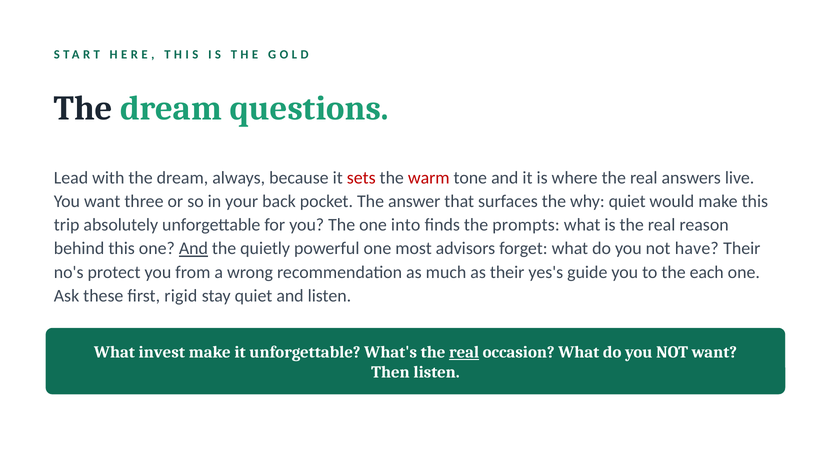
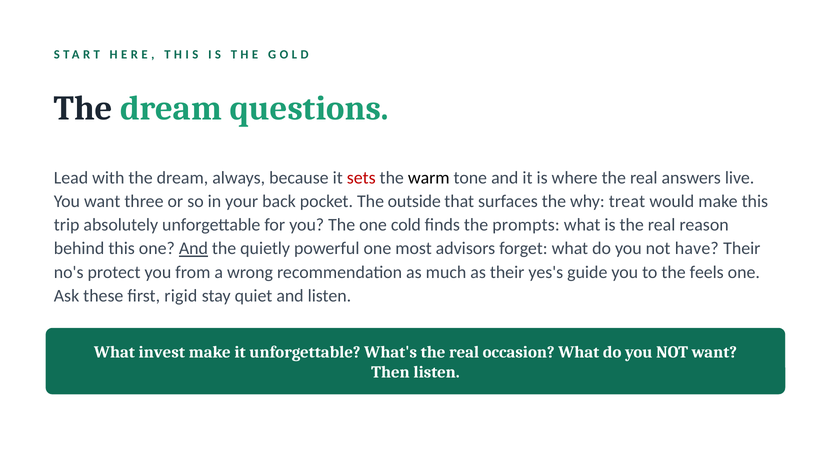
warm colour: red -> black
answer: answer -> outside
why quiet: quiet -> treat
into: into -> cold
each: each -> feels
real at (464, 353) underline: present -> none
